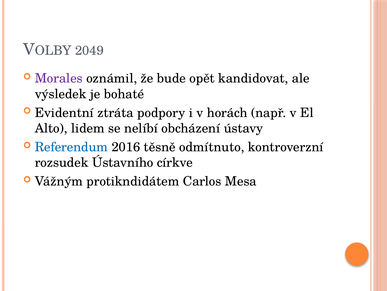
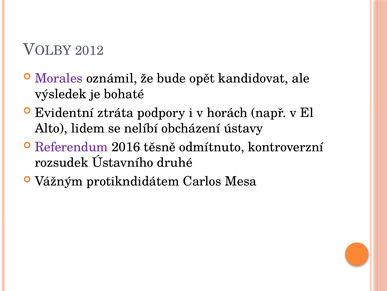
2049: 2049 -> 2012
Referendum colour: blue -> purple
církve: církve -> druhé
